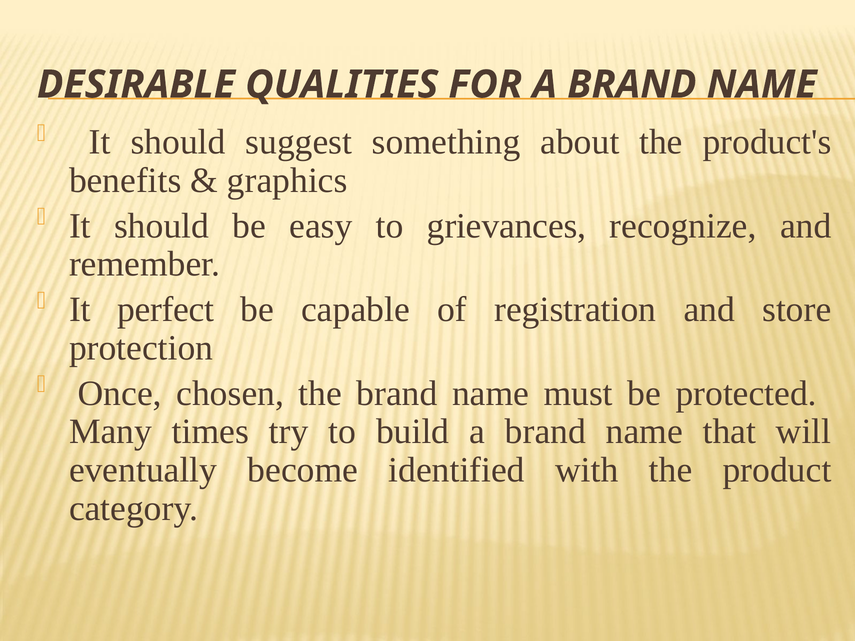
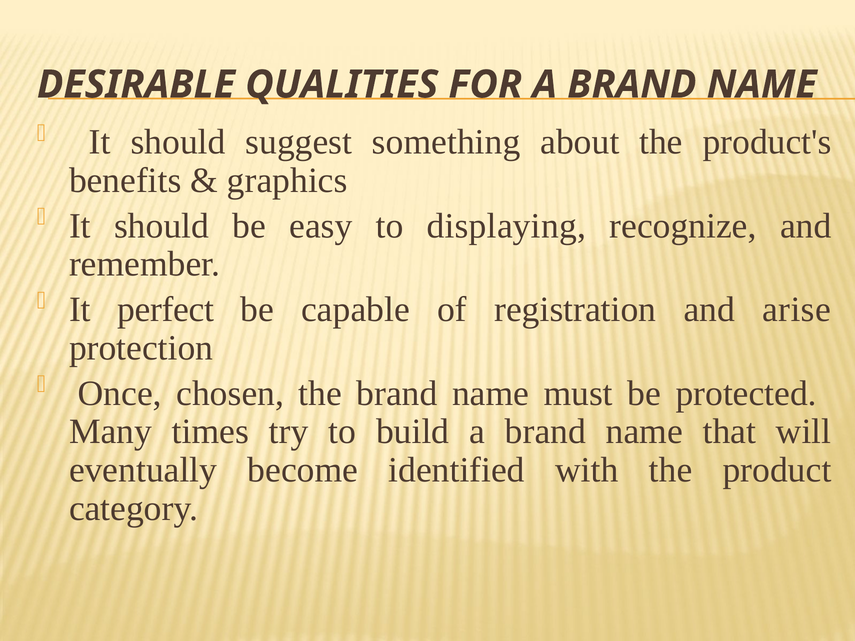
grievances: grievances -> displaying
store: store -> arise
